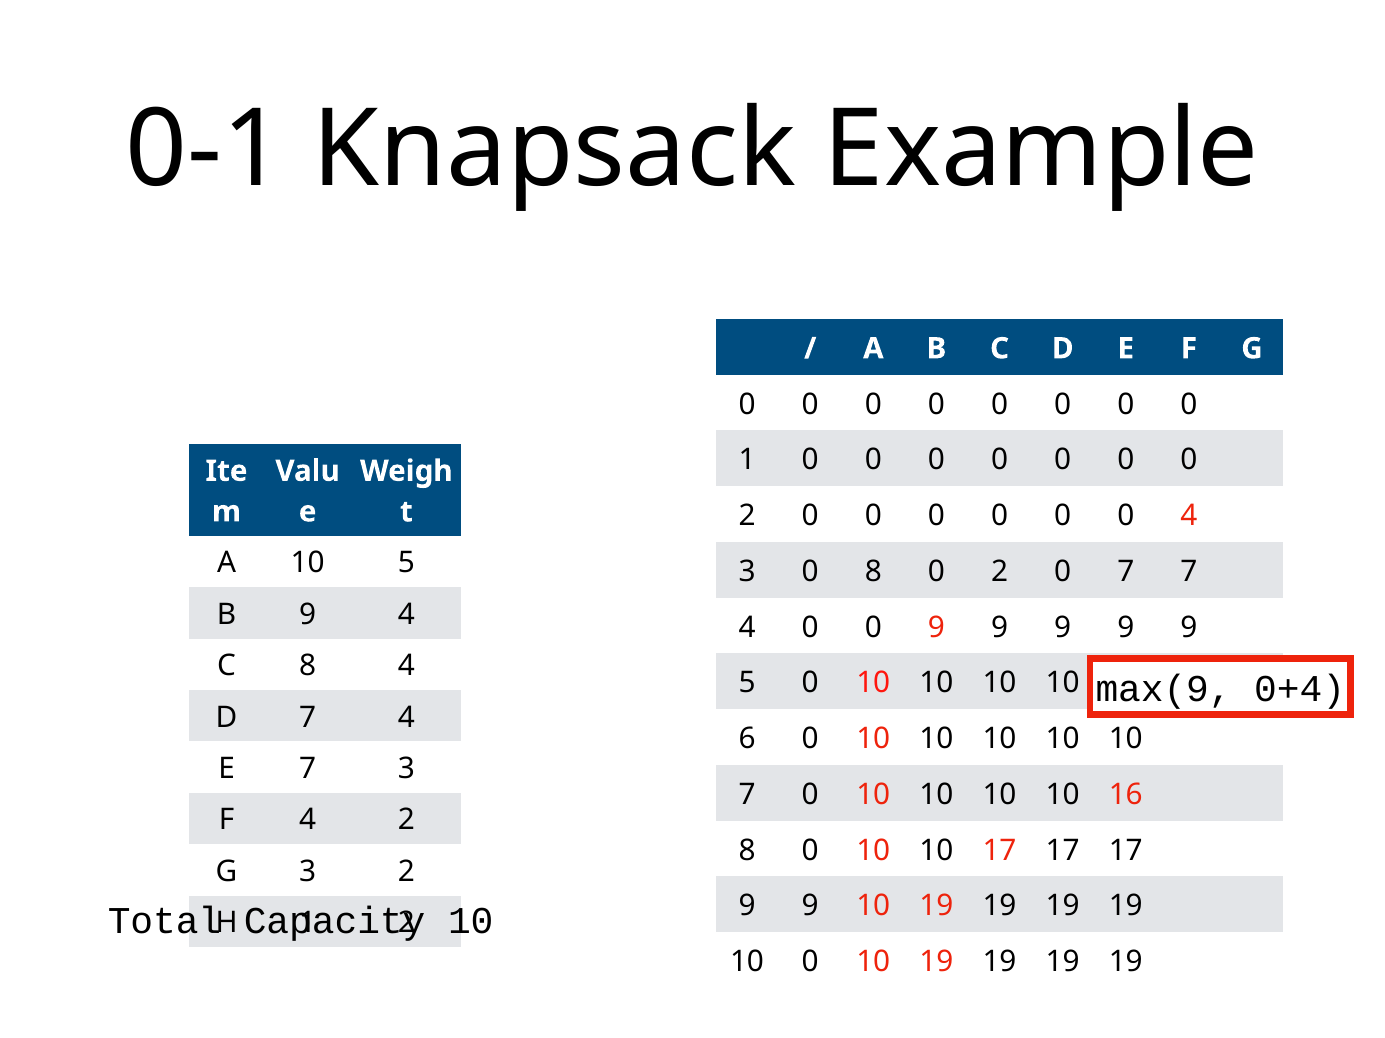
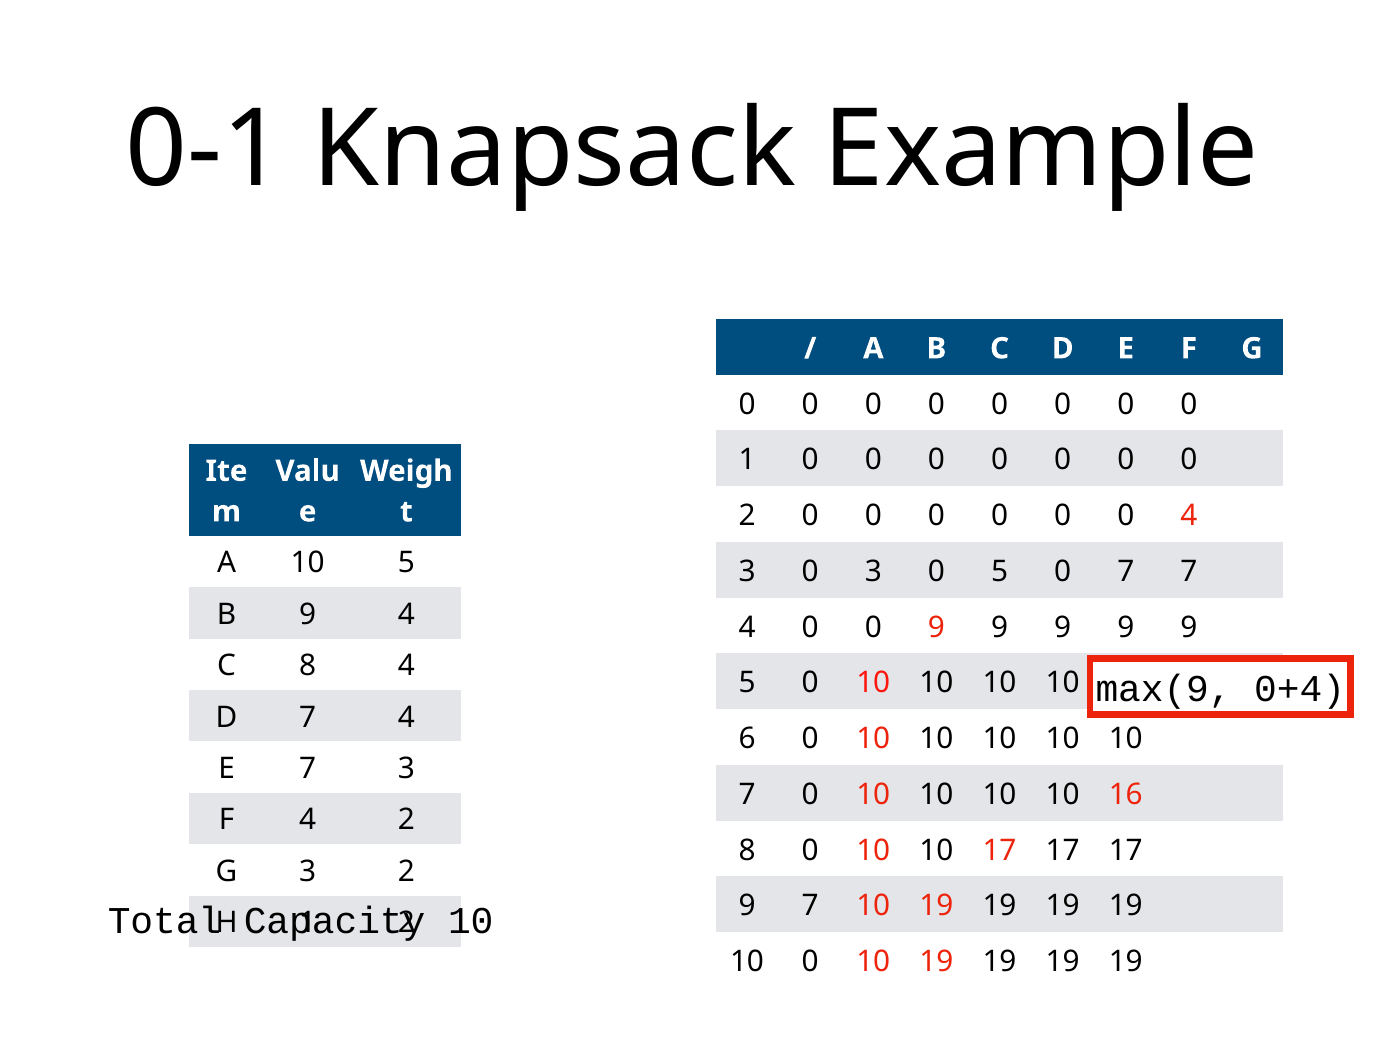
0 8: 8 -> 3
2 at (1000, 572): 2 -> 5
9 at (810, 907): 9 -> 7
